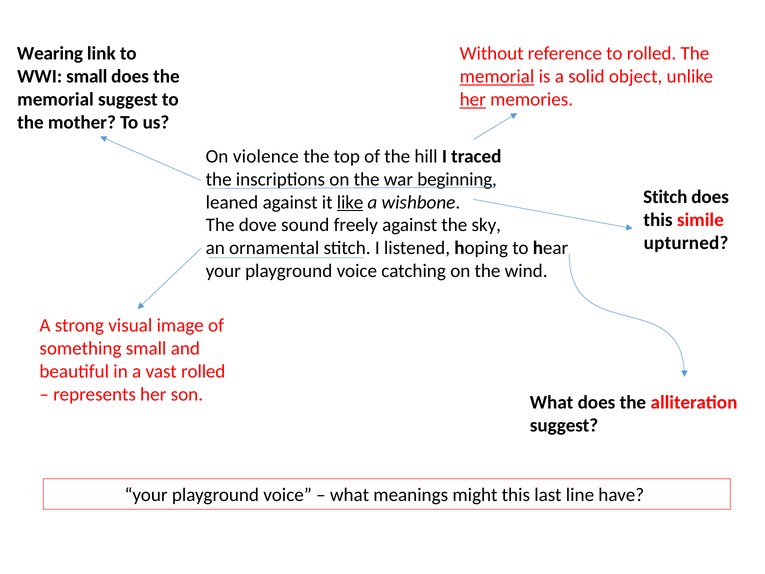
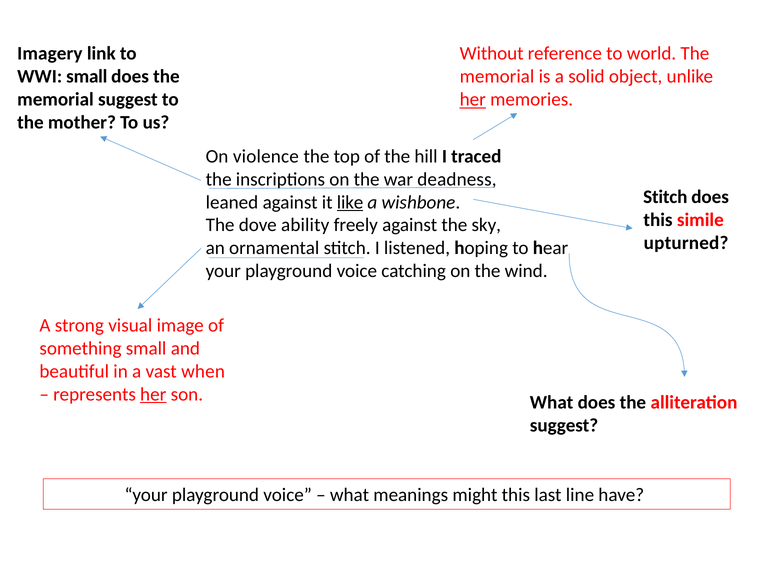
Wearing: Wearing -> Imagery
to rolled: rolled -> world
memorial at (497, 77) underline: present -> none
beginning: beginning -> deadness
sound: sound -> ability
vast rolled: rolled -> when
her at (153, 394) underline: none -> present
